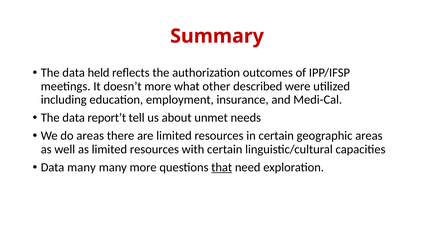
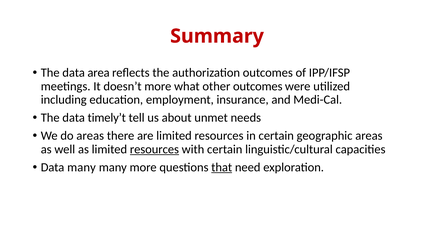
held: held -> area
other described: described -> outcomes
report’t: report’t -> timely’t
resources at (154, 149) underline: none -> present
